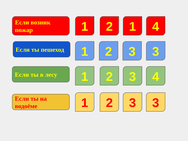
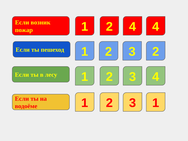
2 1: 1 -> 4
3 at (156, 52): 3 -> 2
3 at (156, 103): 3 -> 1
